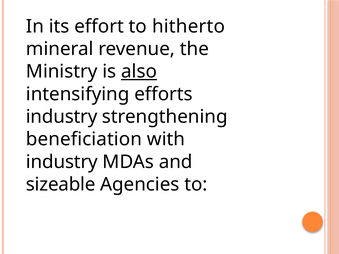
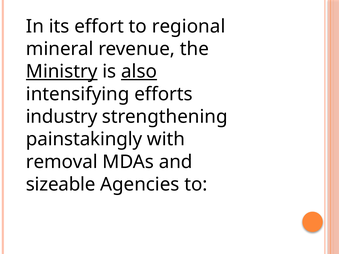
hitherto: hitherto -> regional
Ministry underline: none -> present
beneficiation: beneficiation -> painstakingly
industry at (62, 162): industry -> removal
